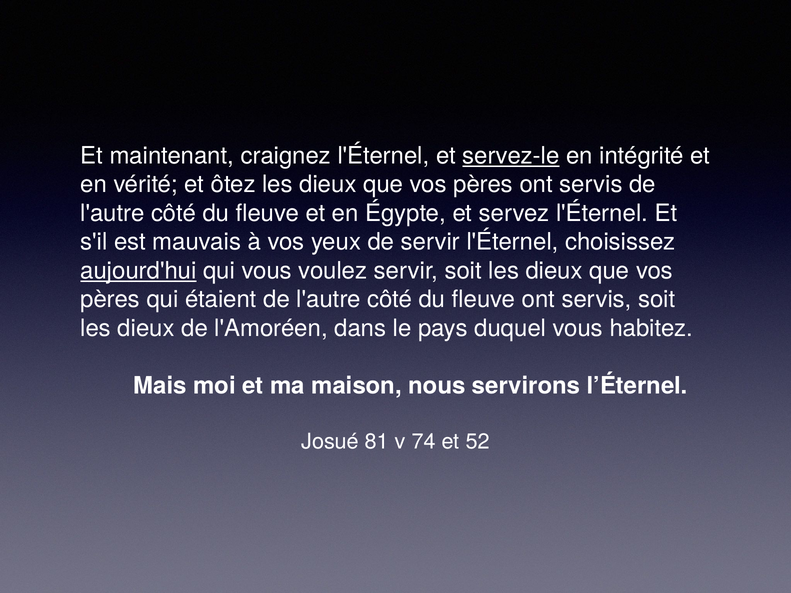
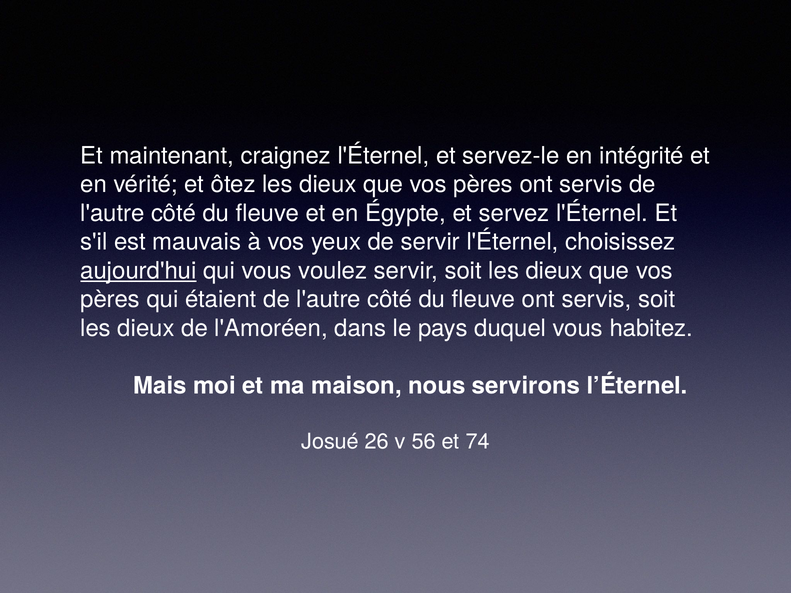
servez-le underline: present -> none
81: 81 -> 26
74: 74 -> 56
52: 52 -> 74
